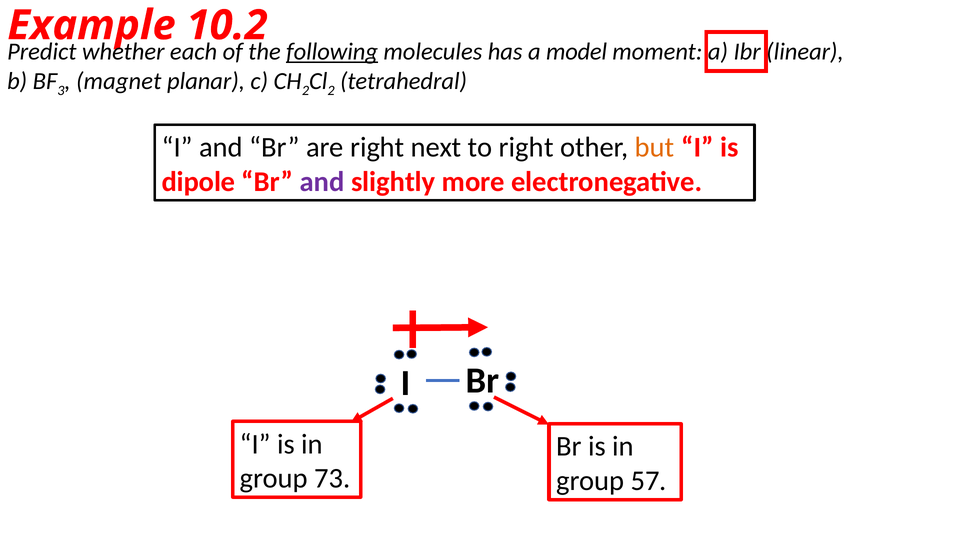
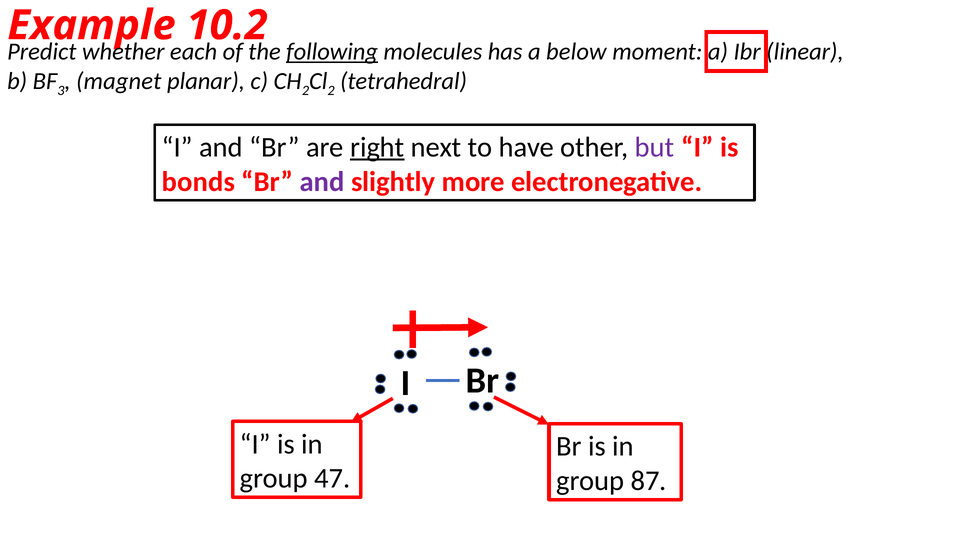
model: model -> below
right at (377, 147) underline: none -> present
to right: right -> have
but colour: orange -> purple
dipole: dipole -> bonds
73: 73 -> 47
57: 57 -> 87
